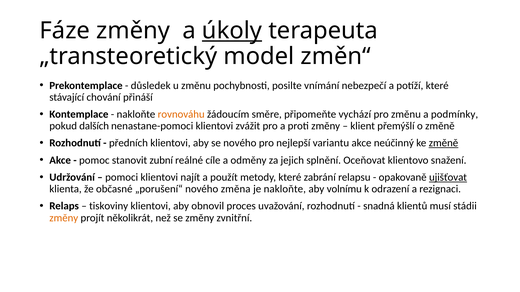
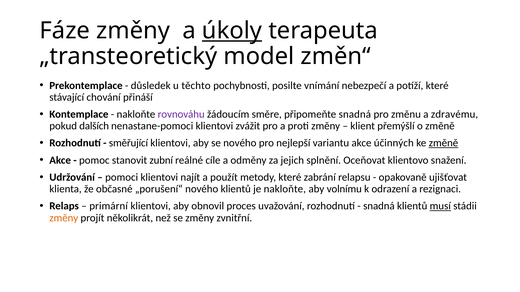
u změnu: změnu -> těchto
rovnováhu colour: orange -> purple
připomeňte vychází: vychází -> snadná
podmínky: podmínky -> zdravému
předních: předních -> směřující
neúčinný: neúčinný -> účinných
ujišťovat underline: present -> none
nového změna: změna -> klientů
tiskoviny: tiskoviny -> primární
musí underline: none -> present
